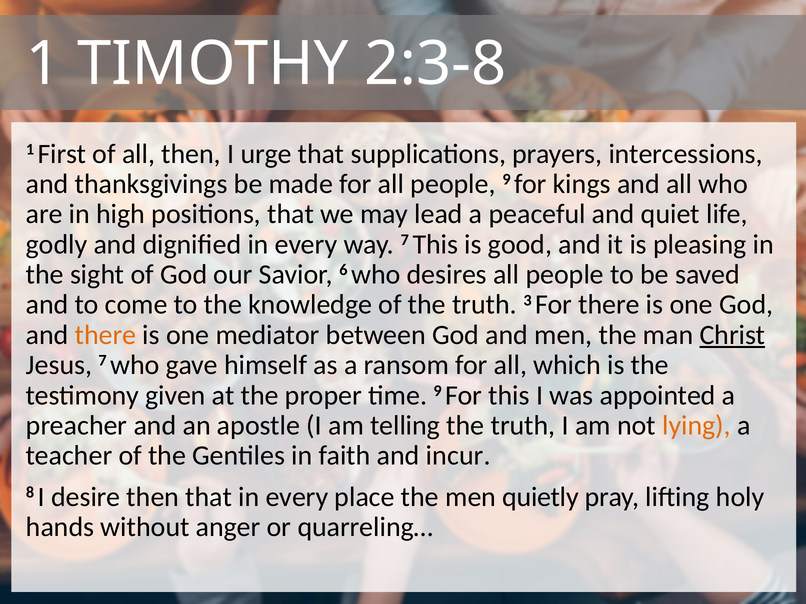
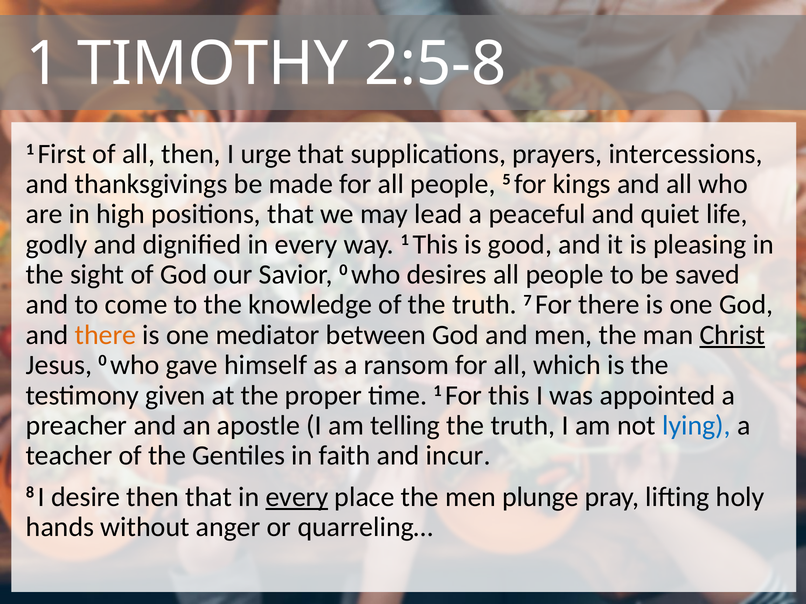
2:3-8: 2:3-8 -> 2:5-8
people 9: 9 -> 5
way 7: 7 -> 1
Savior 6: 6 -> 0
3: 3 -> 7
Jesus 7: 7 -> 0
time 9: 9 -> 1
lying colour: orange -> blue
every at (297, 497) underline: none -> present
quietly: quietly -> plunge
